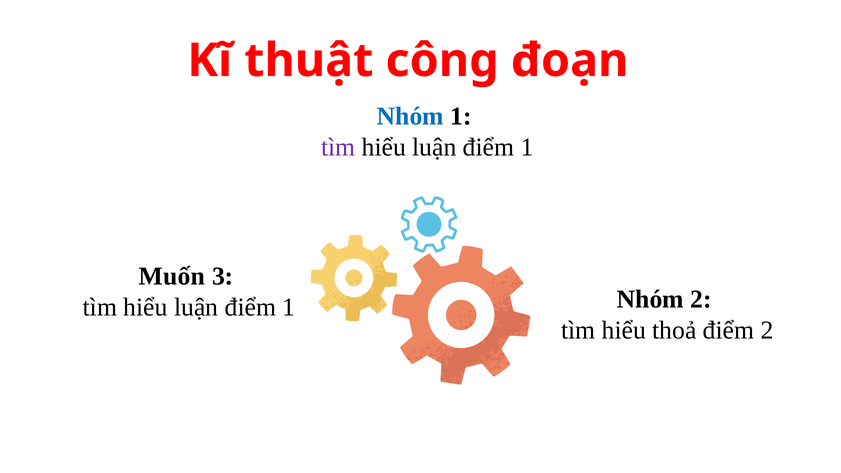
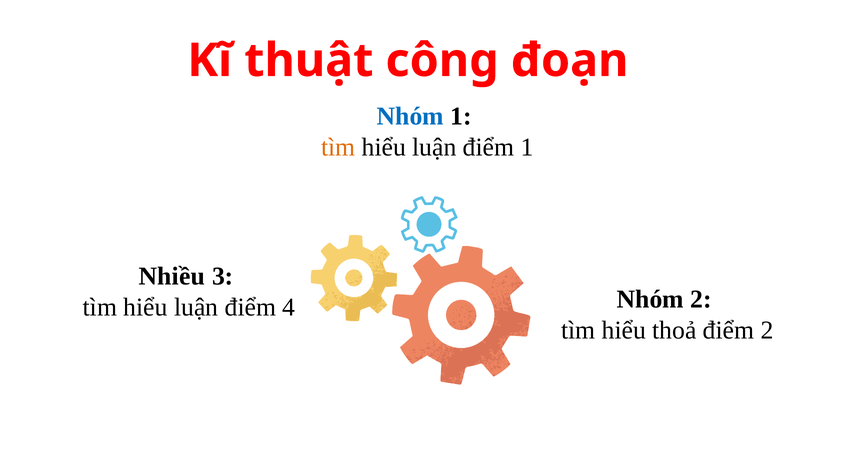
tìm at (338, 147) colour: purple -> orange
Muốn: Muốn -> Nhiều
1 at (289, 307): 1 -> 4
